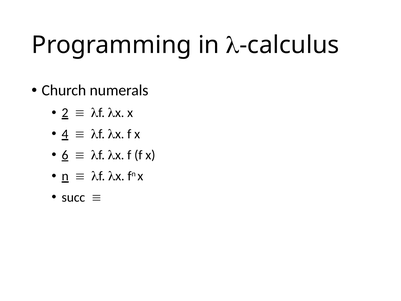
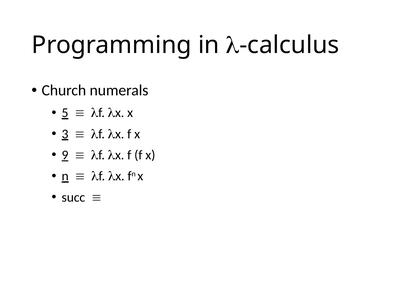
2: 2 -> 5
4: 4 -> 3
6: 6 -> 9
